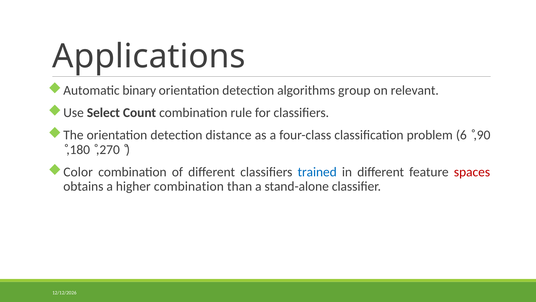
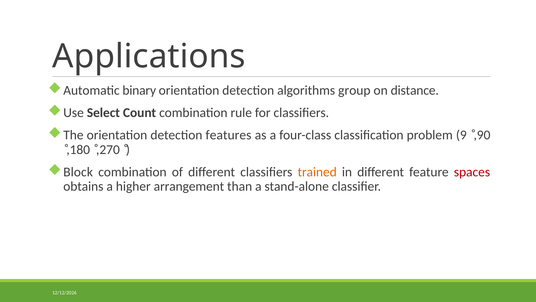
relevant: relevant -> distance
distance: distance -> features
6: 6 -> 9
Color: Color -> Block
trained colour: blue -> orange
higher combination: combination -> arrangement
